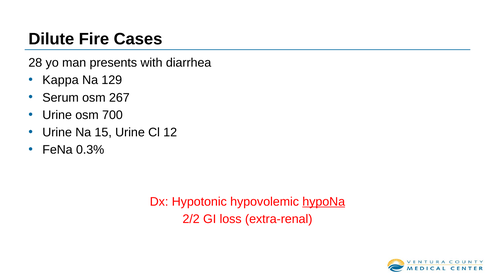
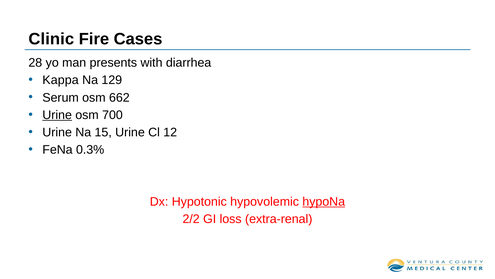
Dilute: Dilute -> Clinic
267: 267 -> 662
Urine at (57, 115) underline: none -> present
